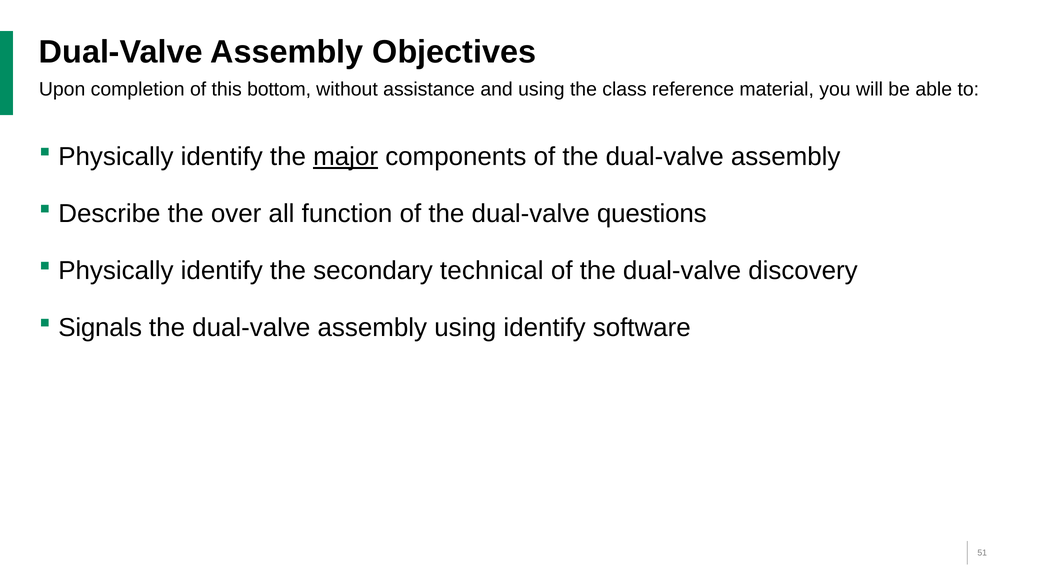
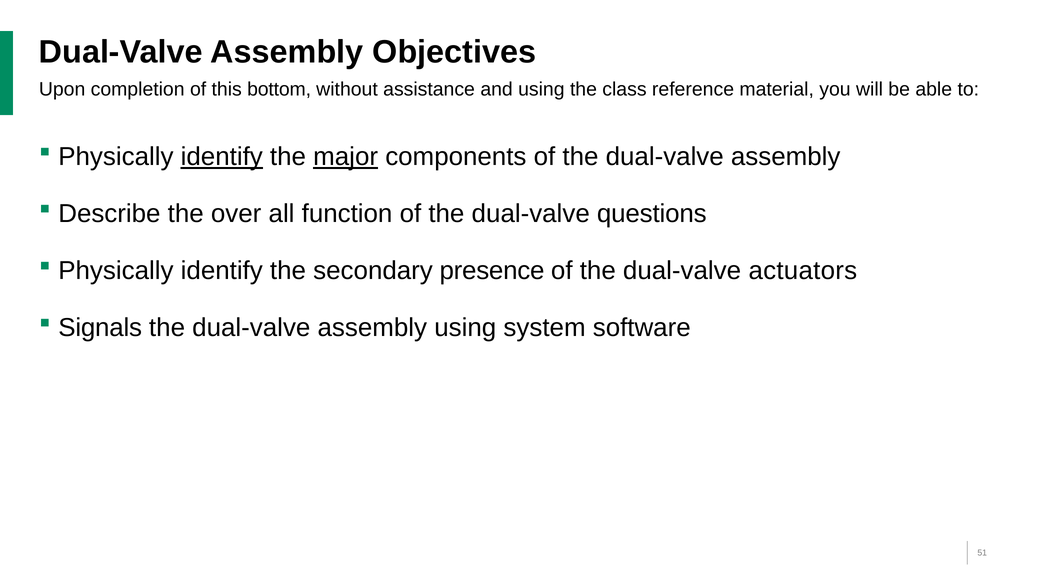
identify at (222, 157) underline: none -> present
technical: technical -> presence
discovery: discovery -> actuators
using identify: identify -> system
